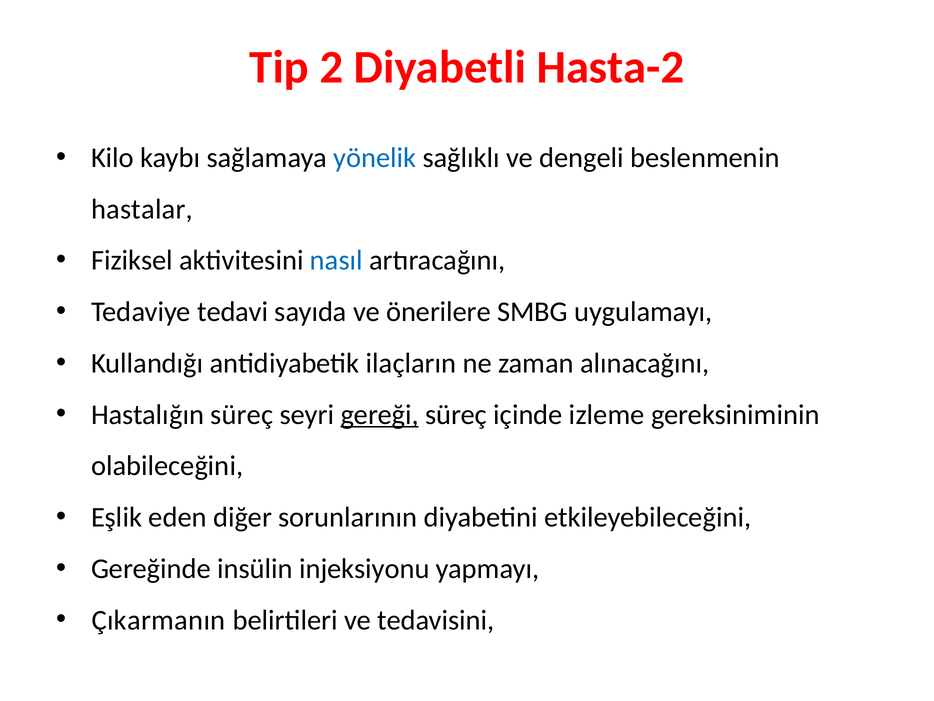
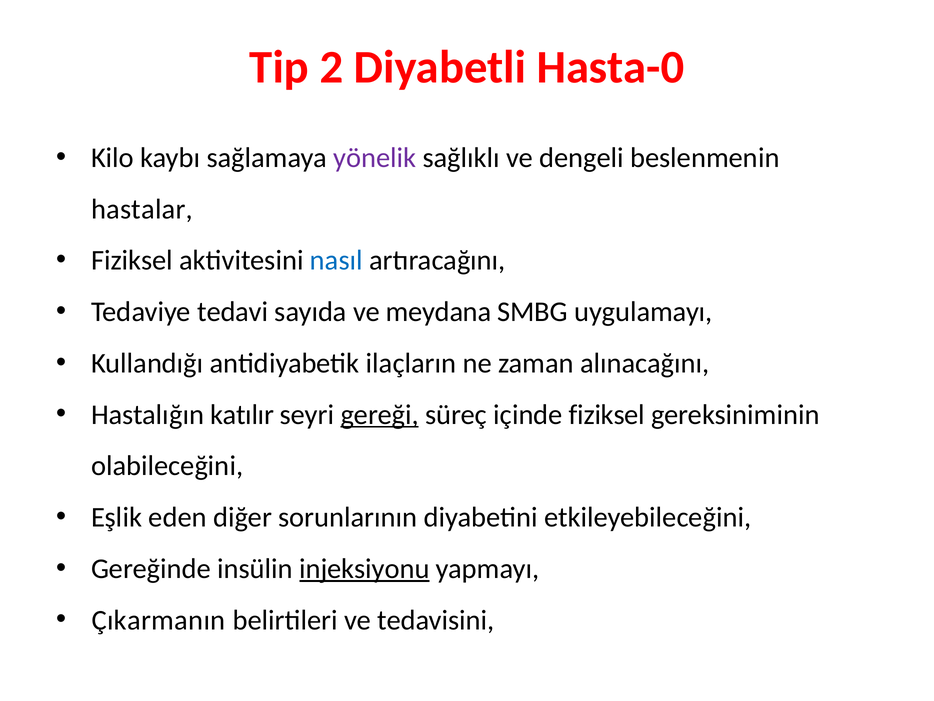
Hasta-2: Hasta-2 -> Hasta-0
yönelik colour: blue -> purple
önerilere: önerilere -> meydana
Hastalığın süreç: süreç -> katılır
içinde izleme: izleme -> fiziksel
injeksiyonu underline: none -> present
